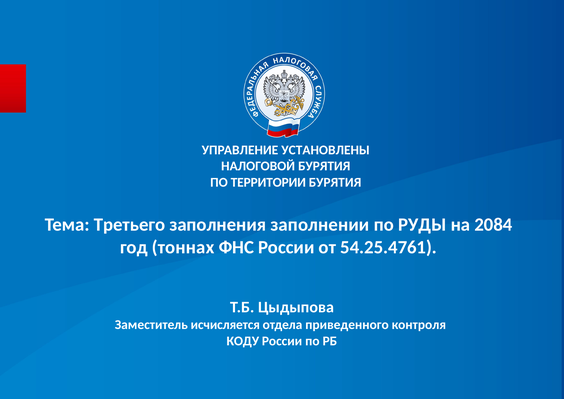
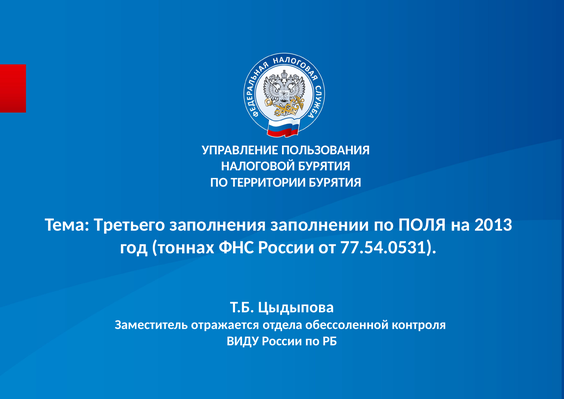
УСТАНОВЛЕНЫ: УСТАНОВЛЕНЫ -> ПОЛЬЗОВАНИЯ
РУДЫ: РУДЫ -> ПОЛЯ
2084: 2084 -> 2013
54.25.4761: 54.25.4761 -> 77.54.0531
исчисляется: исчисляется -> отражается
приведенного: приведенного -> обессоленной
КОДУ: КОДУ -> ВИДУ
